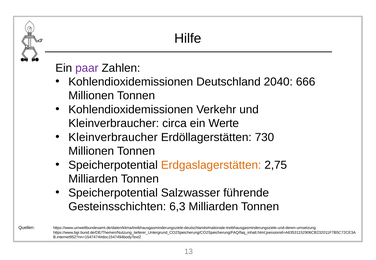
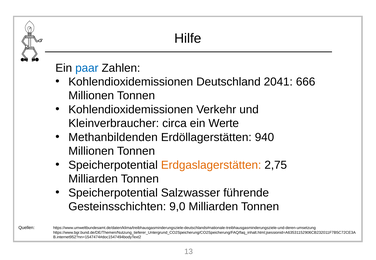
paar colour: purple -> blue
2040: 2040 -> 2041
Kleinverbraucher at (113, 137): Kleinverbraucher -> Methanbildenden
730: 730 -> 940
6,3: 6,3 -> 9,0
